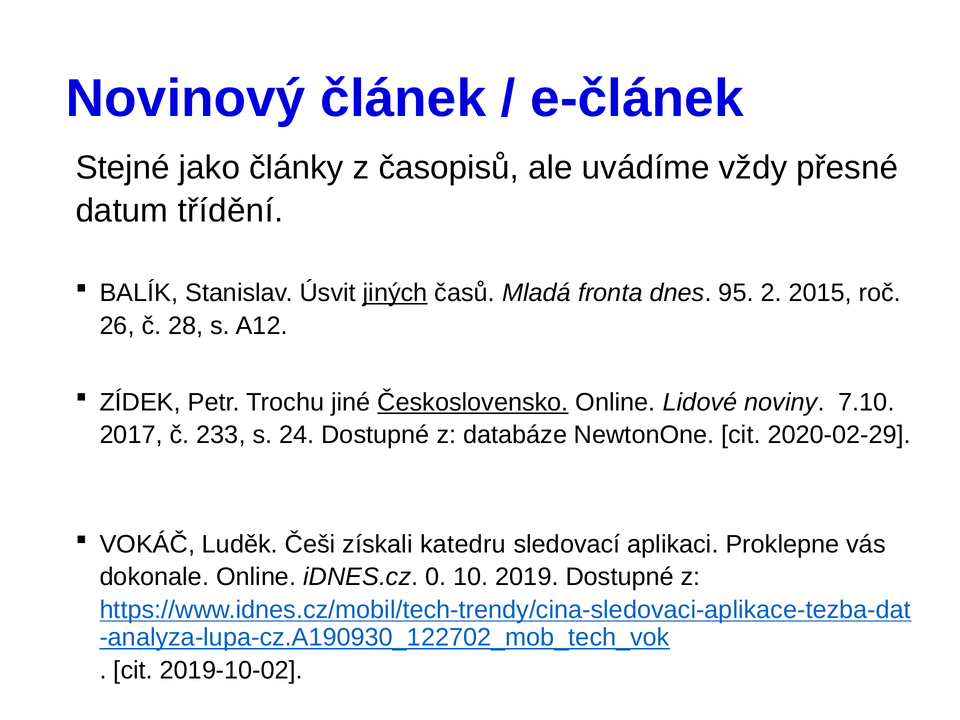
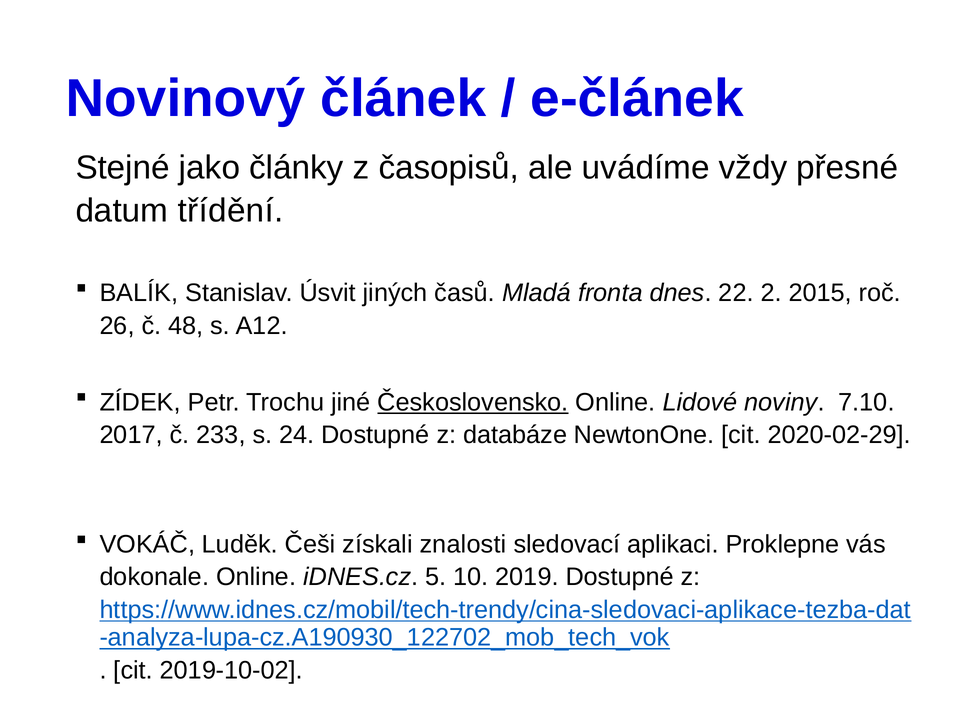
jiných underline: present -> none
95: 95 -> 22
28: 28 -> 48
katedru: katedru -> znalosti
0: 0 -> 5
